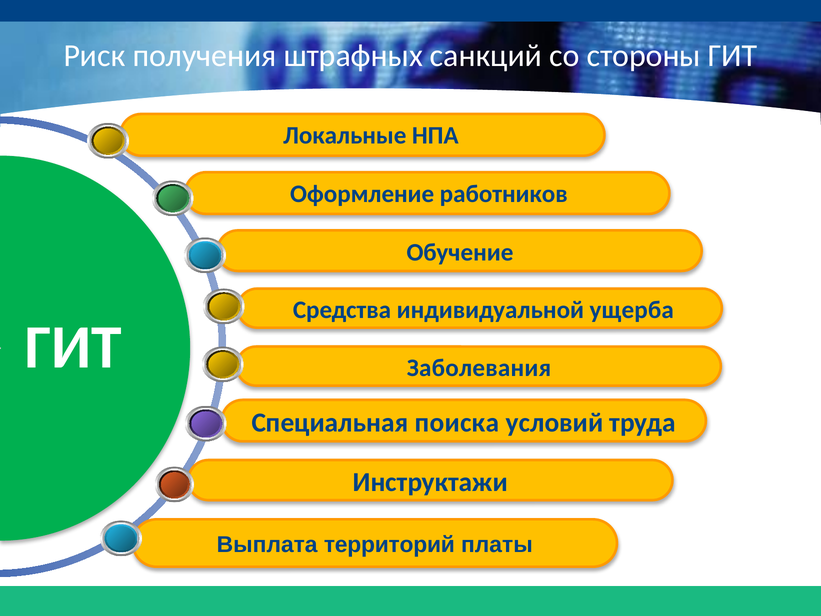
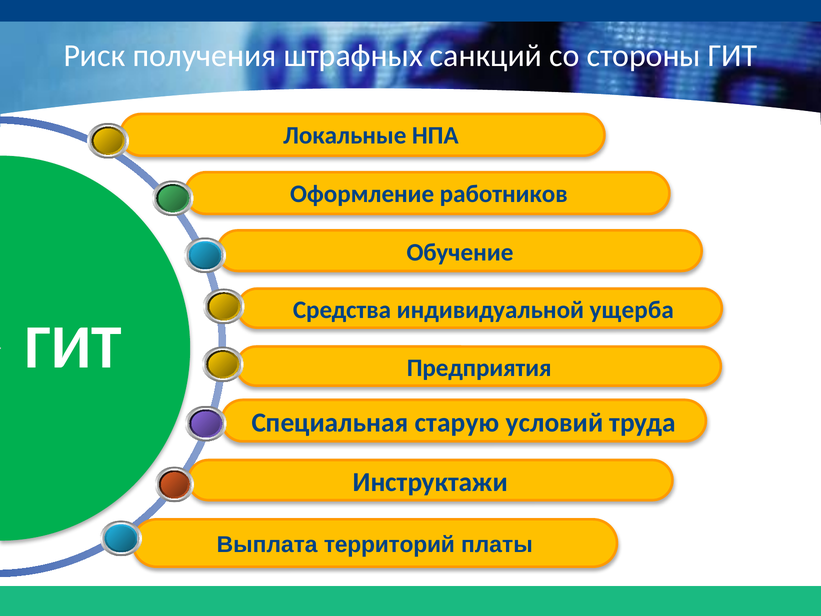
Заболевания: Заболевания -> Предприятия
поиска: поиска -> старую
